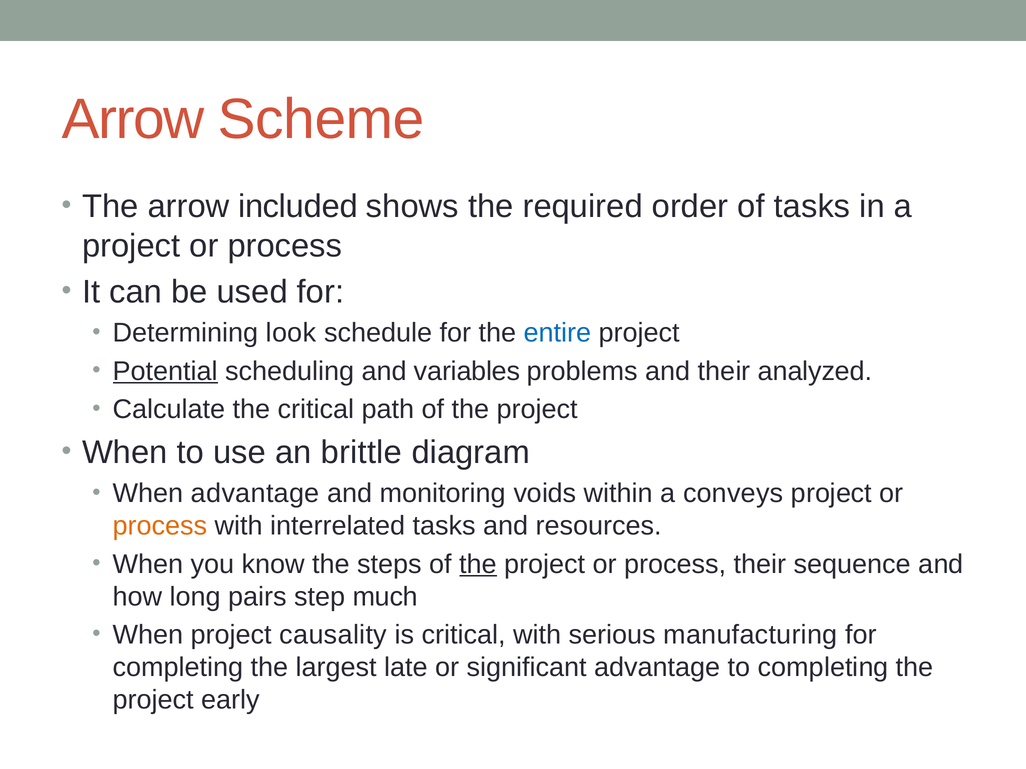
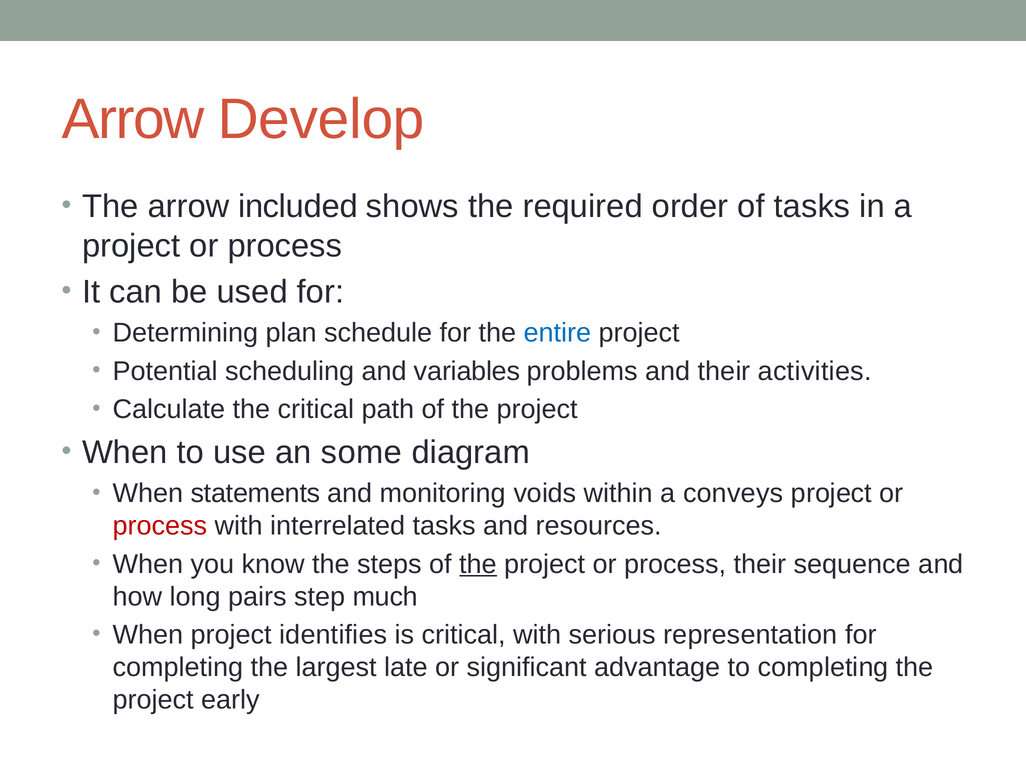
Scheme: Scheme -> Develop
look: look -> plan
Potential underline: present -> none
analyzed: analyzed -> activities
brittle: brittle -> some
When advantage: advantage -> statements
process at (160, 526) colour: orange -> red
causality: causality -> identifies
manufacturing: manufacturing -> representation
